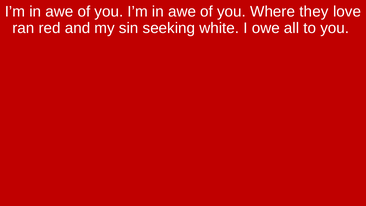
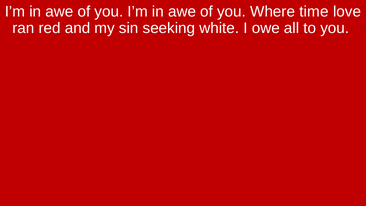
they: they -> time
